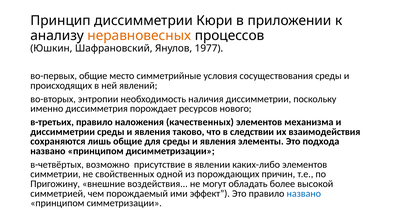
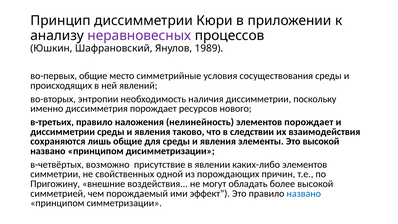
неравновесных colour: orange -> purple
1977: 1977 -> 1989
качественных: качественных -> нелинейность
элементов механизма: механизма -> порождает
Это подхода: подхода -> высокой
